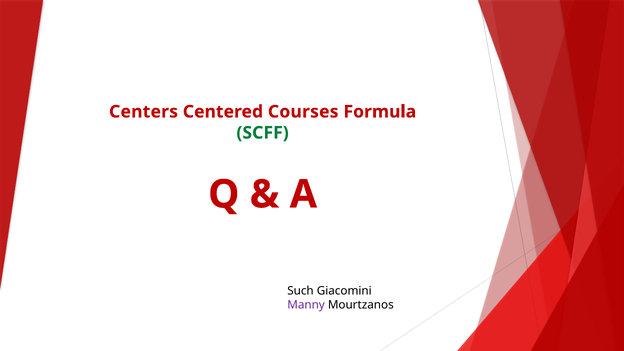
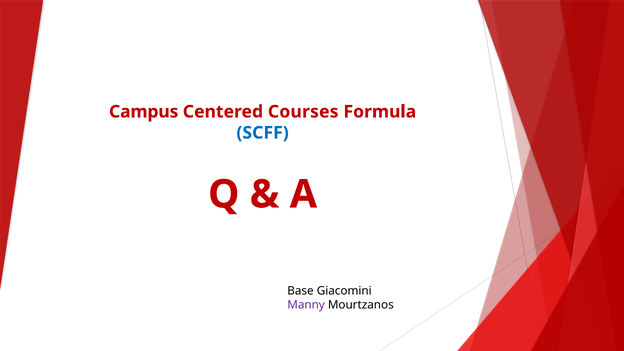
Centers: Centers -> Campus
SCFF colour: green -> blue
Such: Such -> Base
